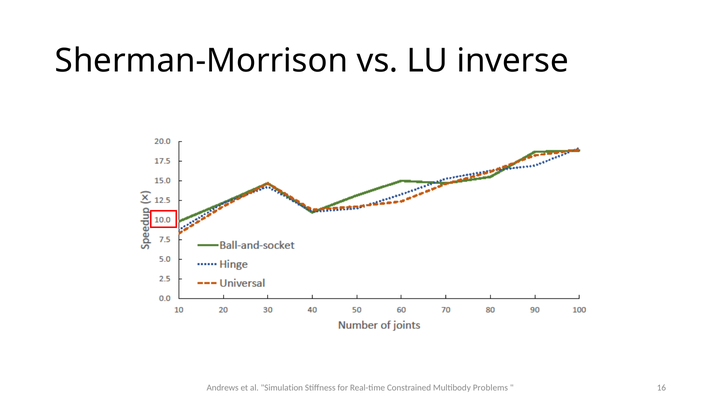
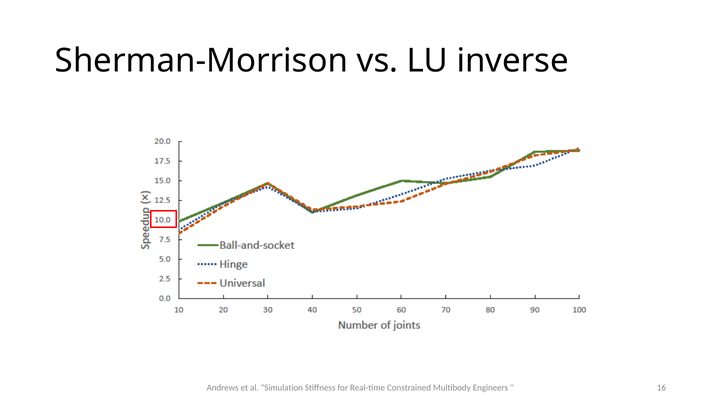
Problems: Problems -> Engineers
